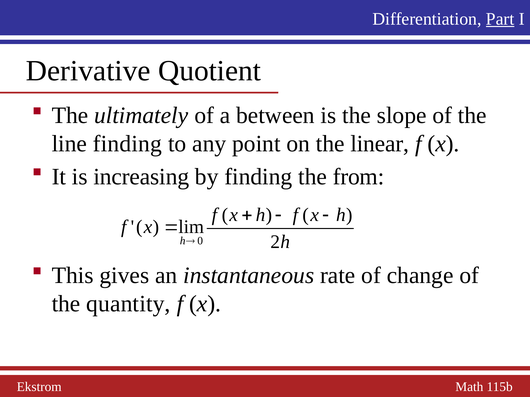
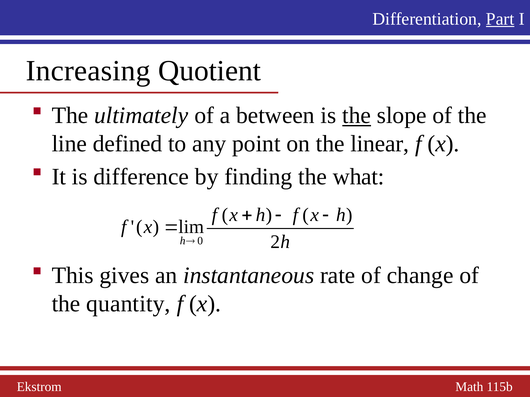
Derivative: Derivative -> Increasing
the at (357, 116) underline: none -> present
line finding: finding -> defined
increasing: increasing -> difference
from: from -> what
